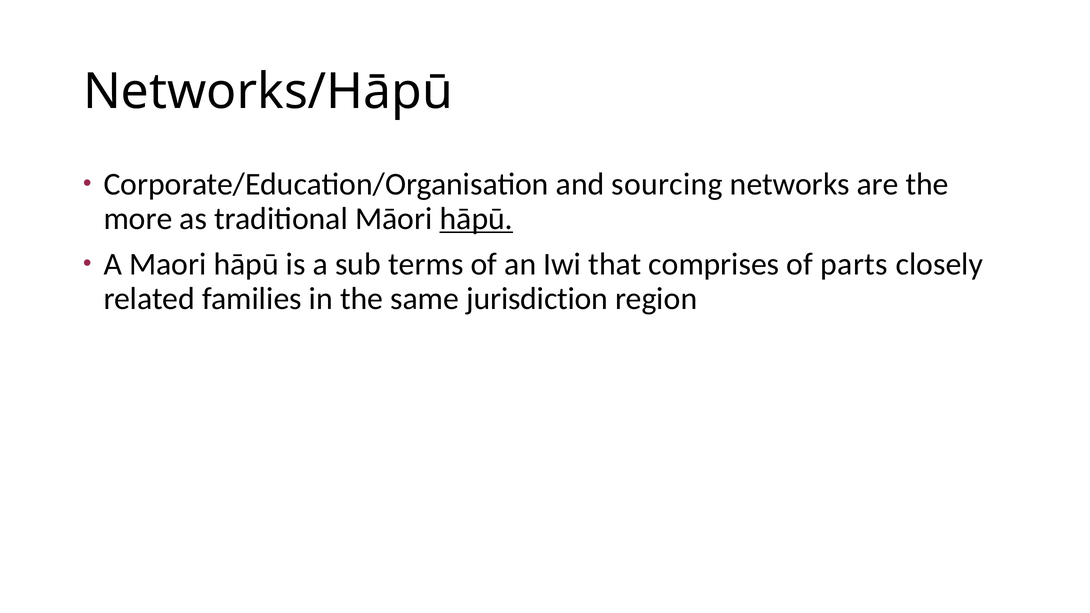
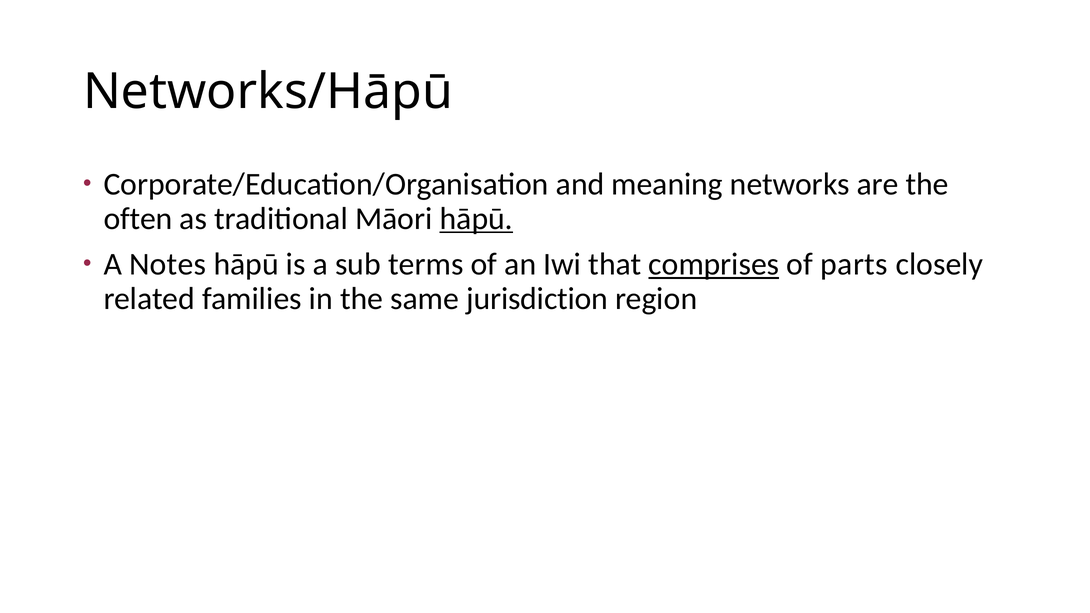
sourcing: sourcing -> meaning
more: more -> often
Maori: Maori -> Notes
comprises underline: none -> present
